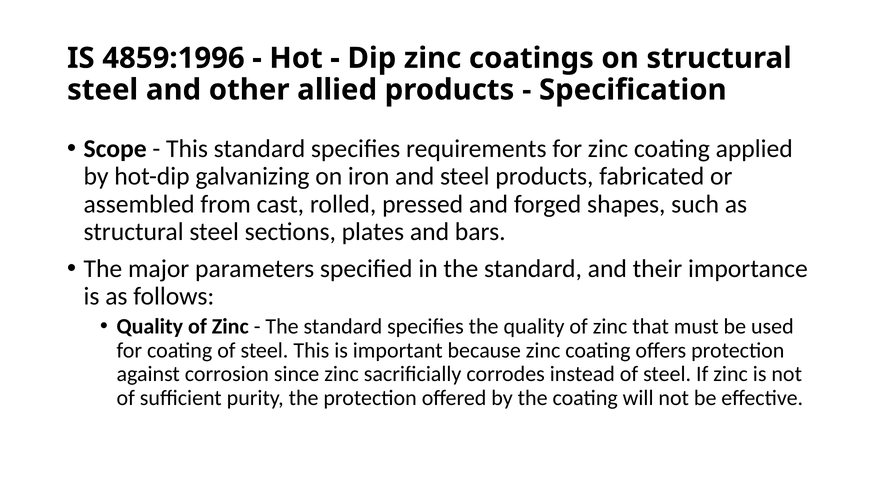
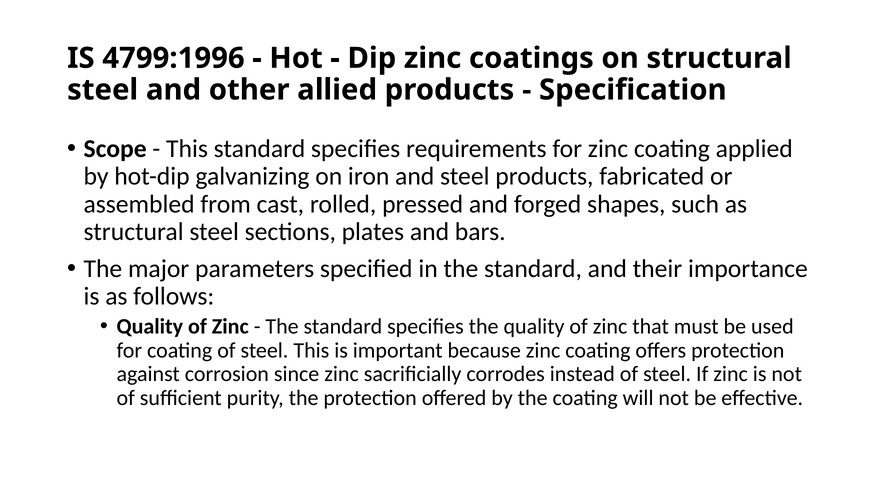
4859:1996: 4859:1996 -> 4799:1996
